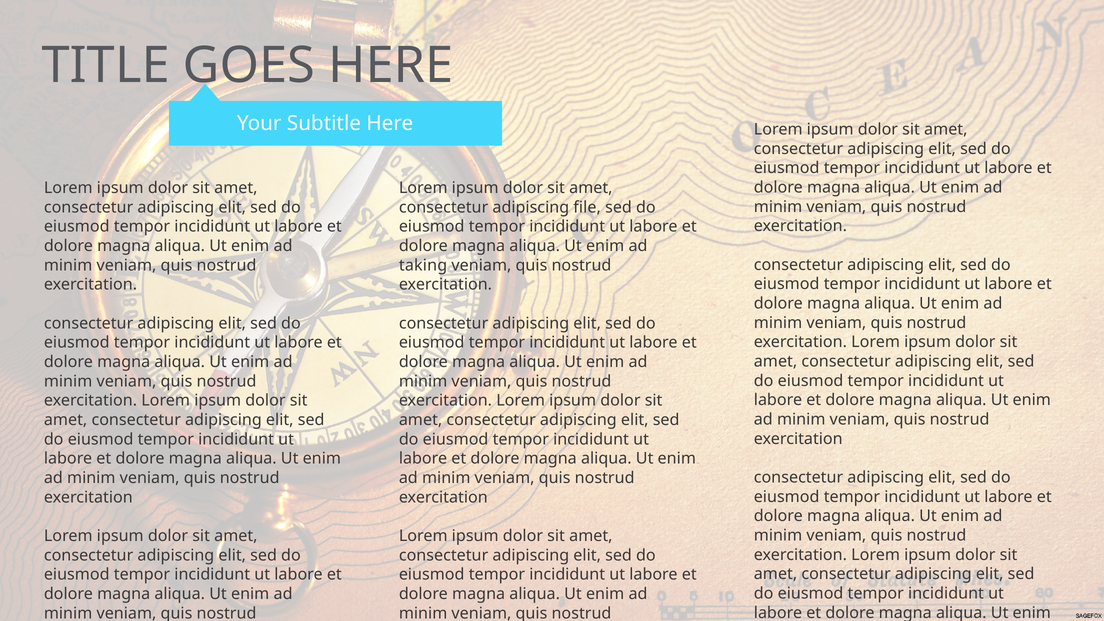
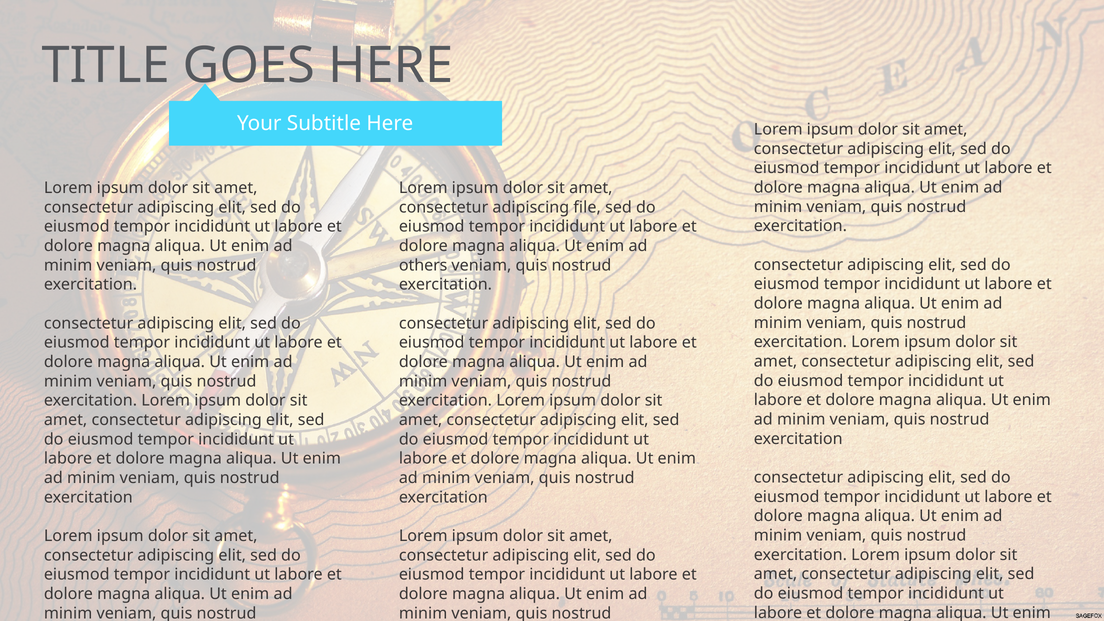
taking: taking -> others
